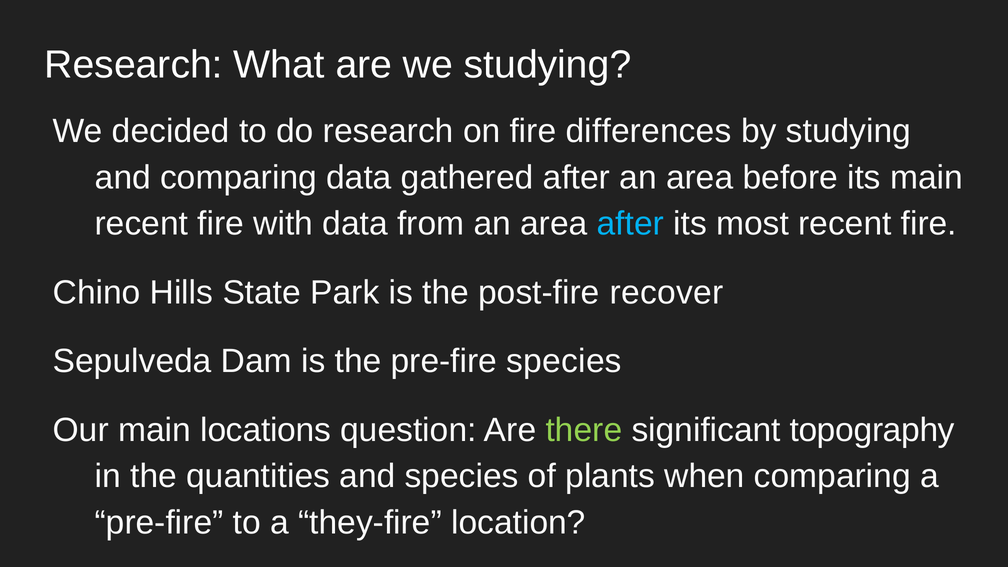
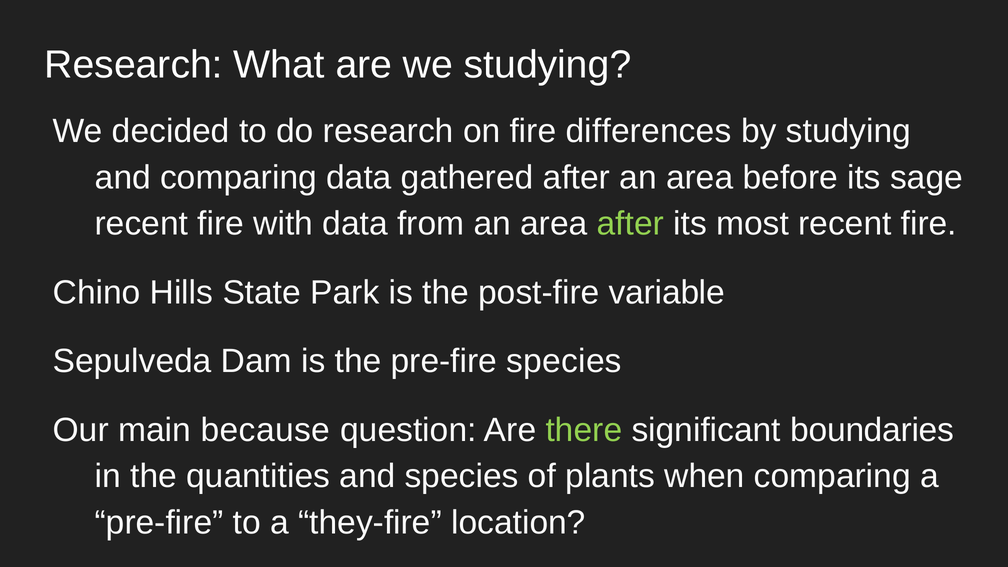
its main: main -> sage
after at (630, 224) colour: light blue -> light green
recover: recover -> variable
locations: locations -> because
topography: topography -> boundaries
